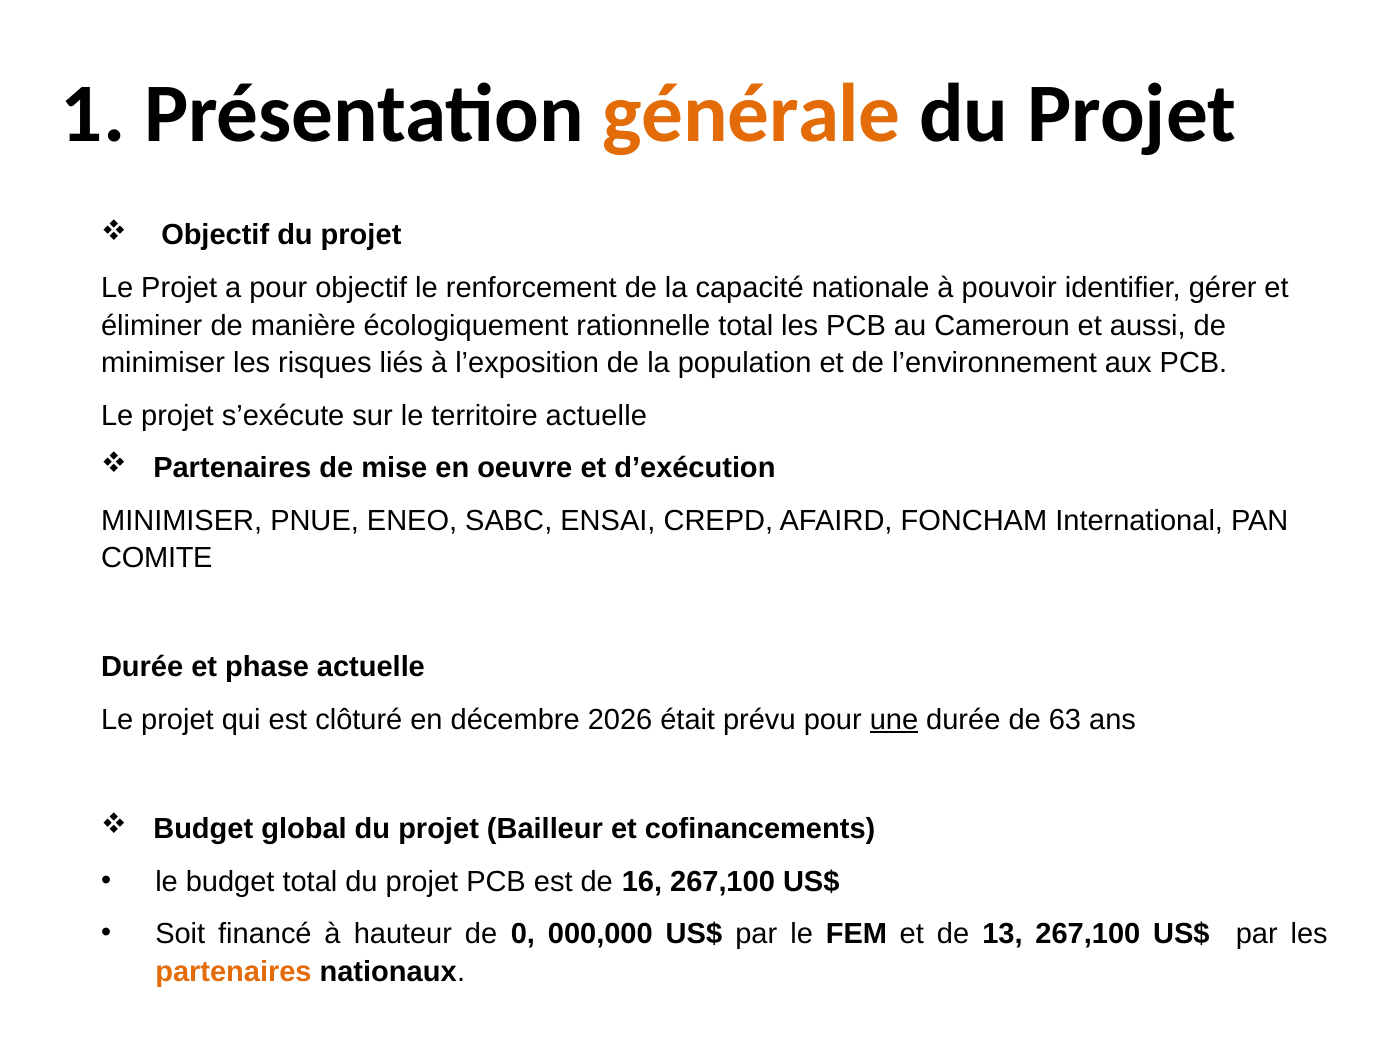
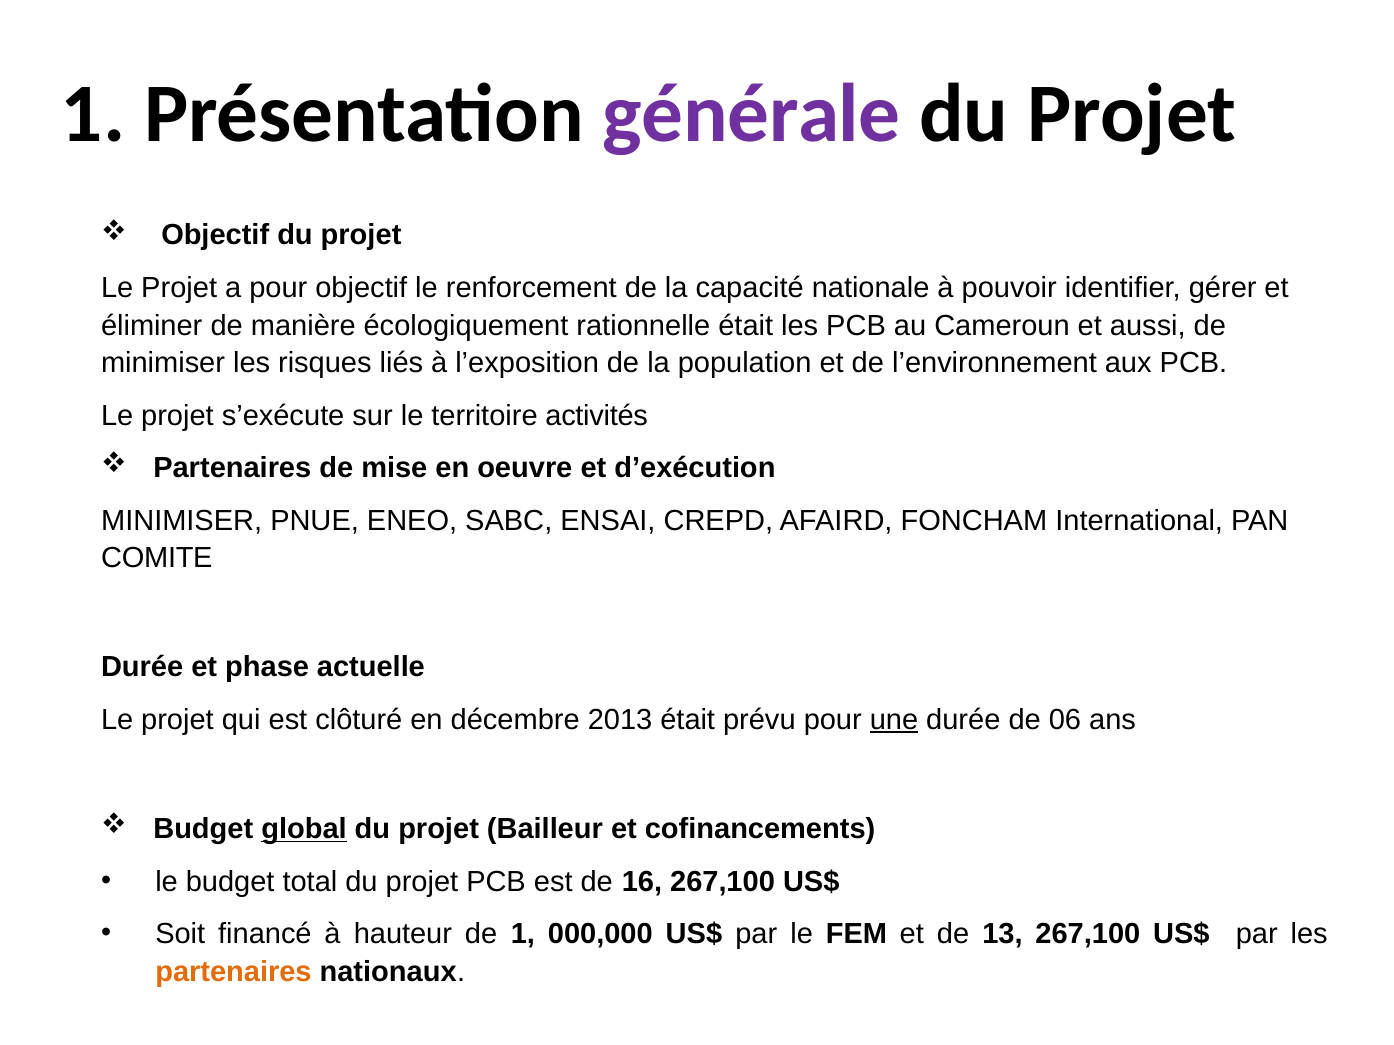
générale colour: orange -> purple
rationnelle total: total -> était
territoire actuelle: actuelle -> activités
2026: 2026 -> 2013
63: 63 -> 06
global underline: none -> present
de 0: 0 -> 1
